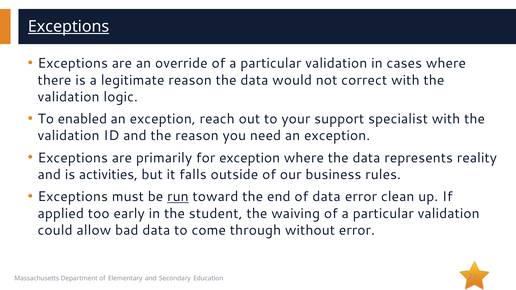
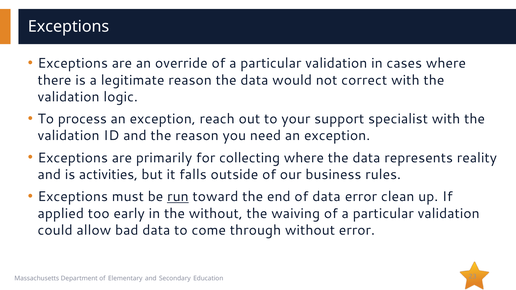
Exceptions at (69, 27) underline: present -> none
enabled: enabled -> process
for exception: exception -> collecting
the student: student -> without
